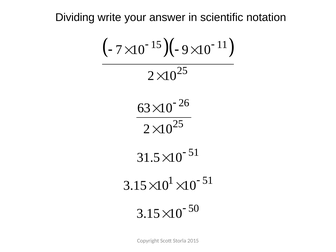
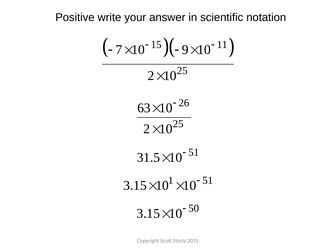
Dividing: Dividing -> Positive
